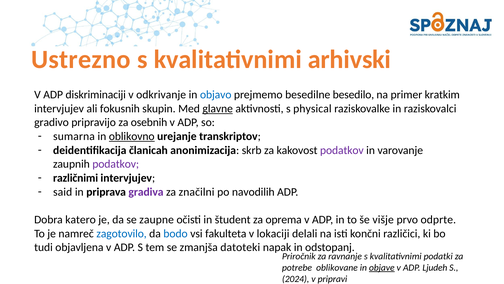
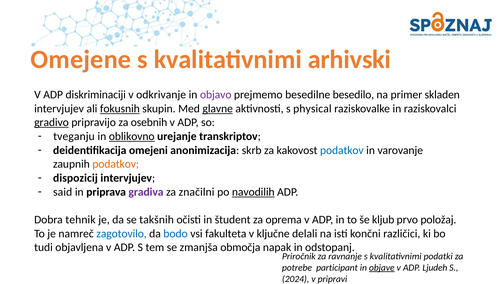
Ustrezno: Ustrezno -> Omejene
objavo colour: blue -> purple
kratkim: kratkim -> skladen
fokusnih underline: none -> present
gradivo underline: none -> present
sumarna: sumarna -> tveganju
članicah: članicah -> omejeni
podatkov at (342, 150) colour: purple -> blue
podatkov at (116, 164) colour: purple -> orange
različnimi: različnimi -> dispozicij
navodilih underline: none -> present
katero: katero -> tehnik
zaupne: zaupne -> takšnih
višje: višje -> kljub
odprte: odprte -> položaj
lokaciji: lokaciji -> ključne
datoteki: datoteki -> območja
oblikovane: oblikovane -> participant
